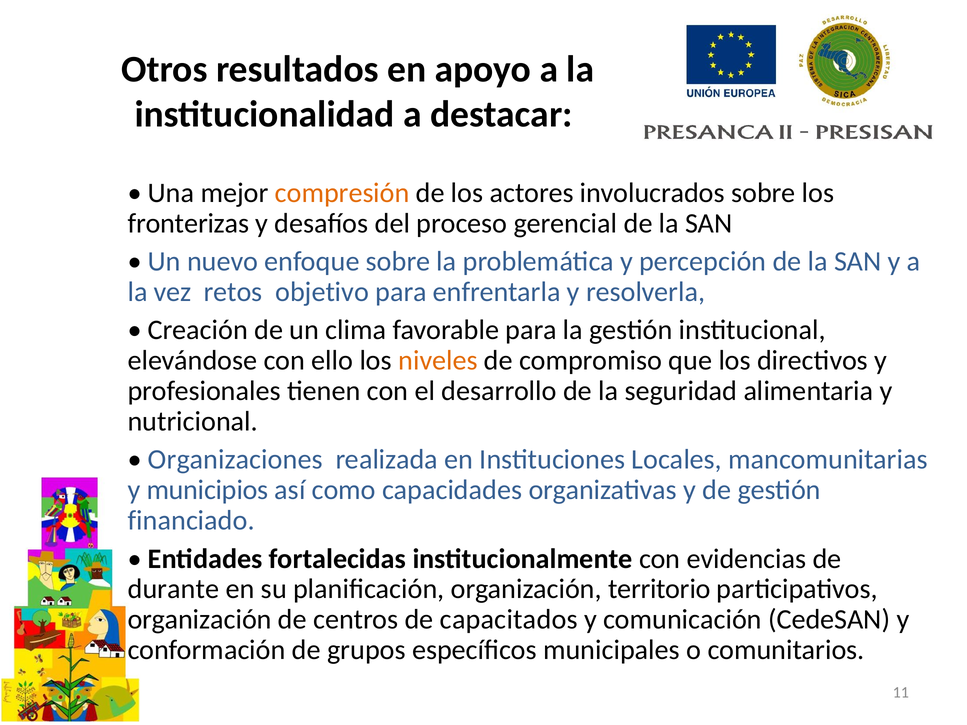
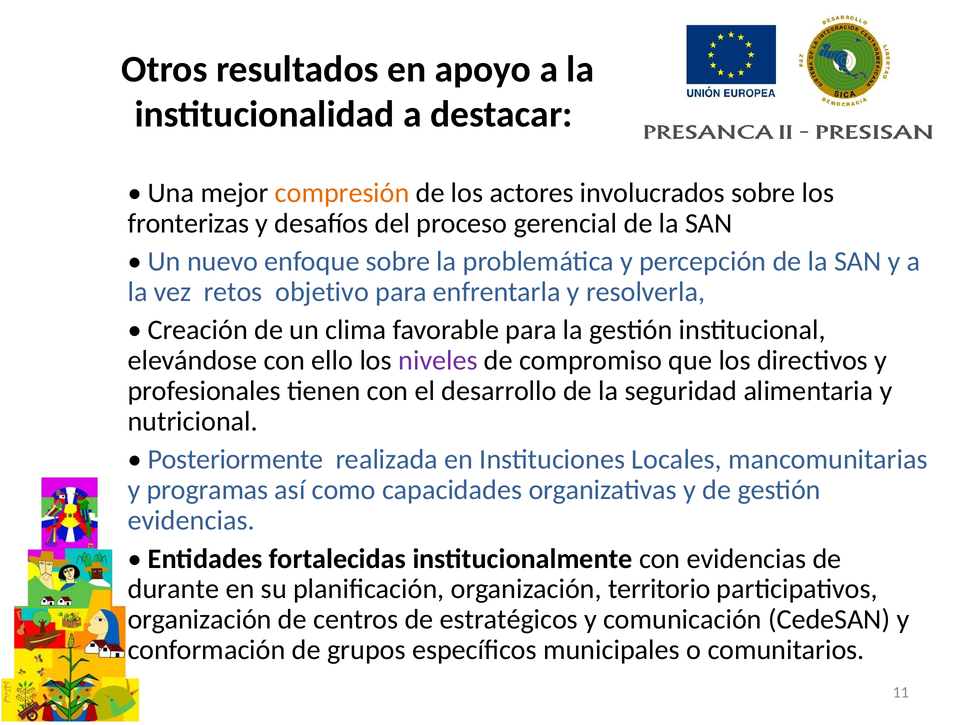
niveles colour: orange -> purple
Organizaciones: Organizaciones -> Posteriormente
municipios: municipios -> programas
financiado at (191, 521): financiado -> evidencias
capacitados: capacitados -> estratégicos
